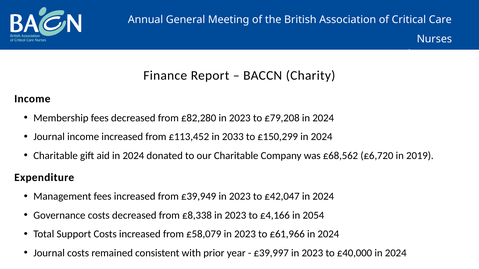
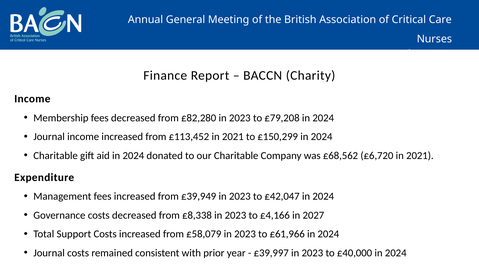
£113,452 in 2033: 2033 -> 2021
£6,720 in 2019: 2019 -> 2021
2054: 2054 -> 2027
